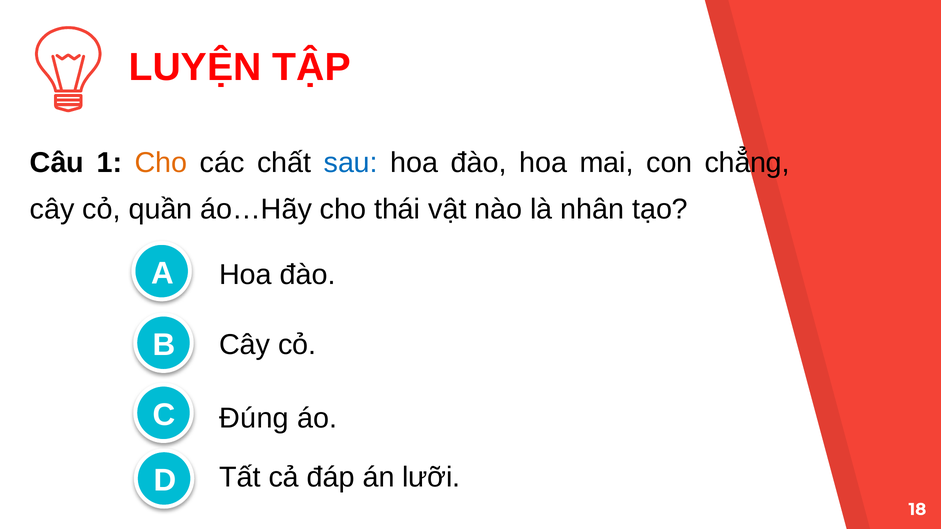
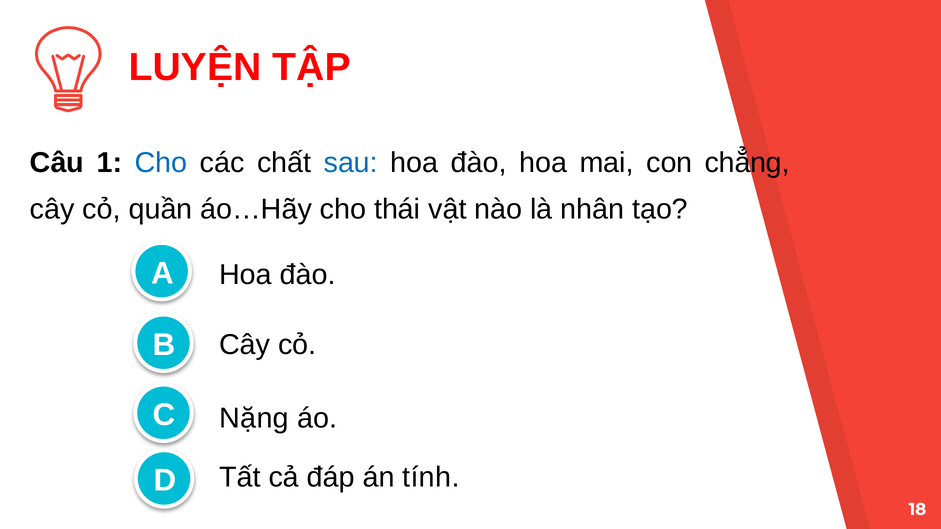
Cho at (161, 163) colour: orange -> blue
Đúng: Đúng -> Nặng
lưỡi: lưỡi -> tính
